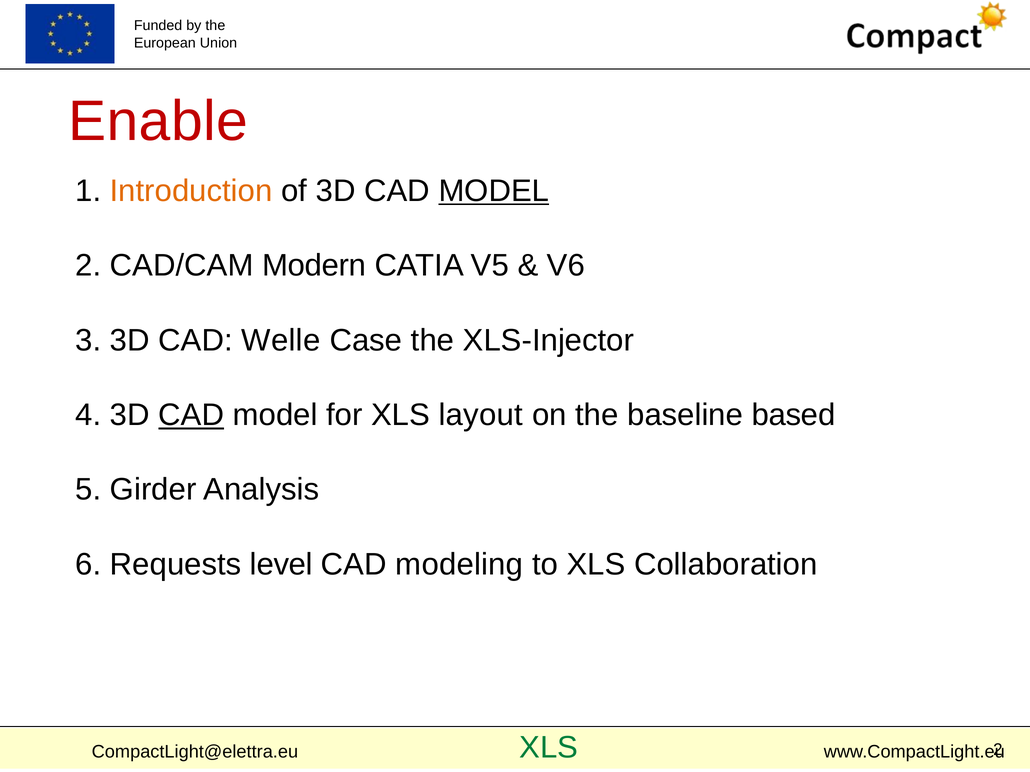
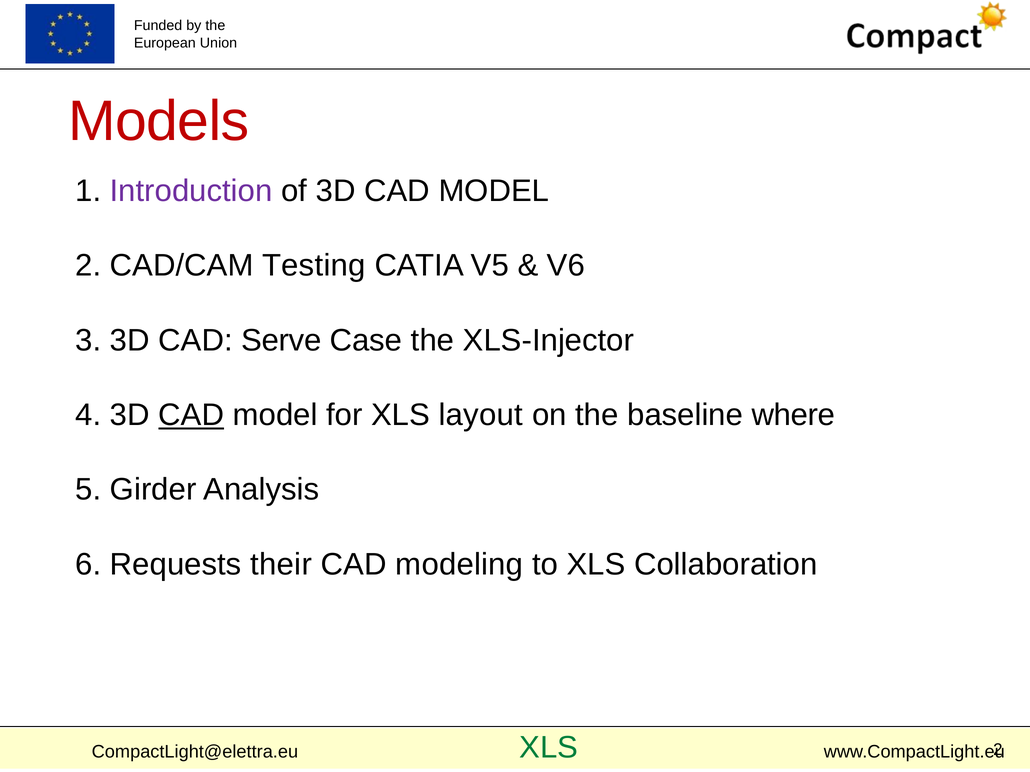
Enable: Enable -> Models
Introduction colour: orange -> purple
MODEL at (494, 191) underline: present -> none
Modern: Modern -> Testing
Welle: Welle -> Serve
based: based -> where
level: level -> their
